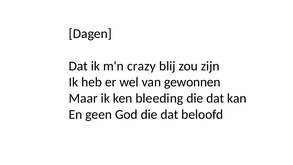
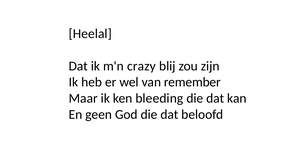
Dagen: Dagen -> Heelal
gewonnen: gewonnen -> remember
